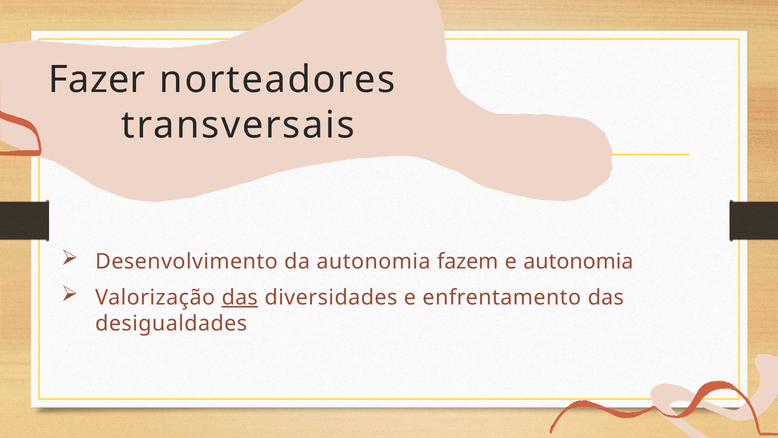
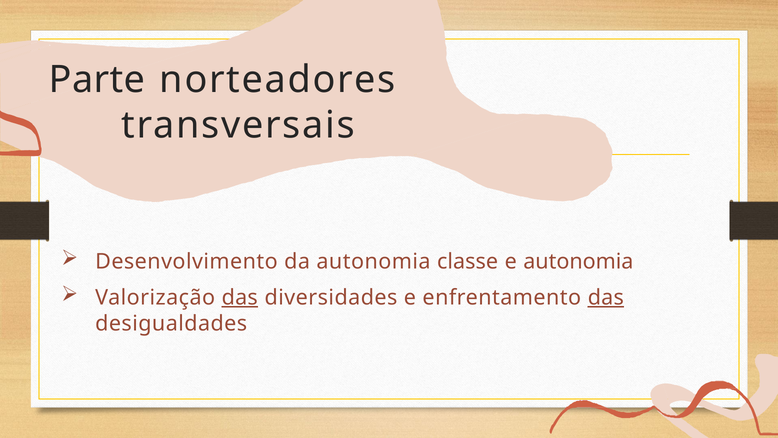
Fazer: Fazer -> Parte
fazem: fazem -> classe
das at (606, 297) underline: none -> present
